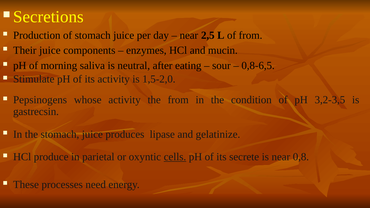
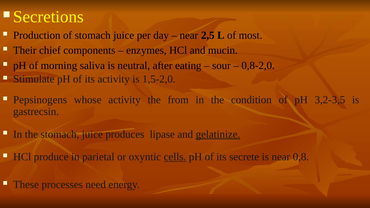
of from: from -> most
Their juice: juice -> chief
0,8-6,5: 0,8-6,5 -> 0,8-2,0
gelatinize underline: none -> present
